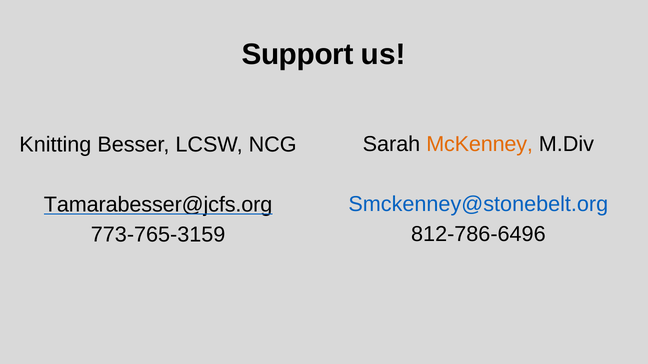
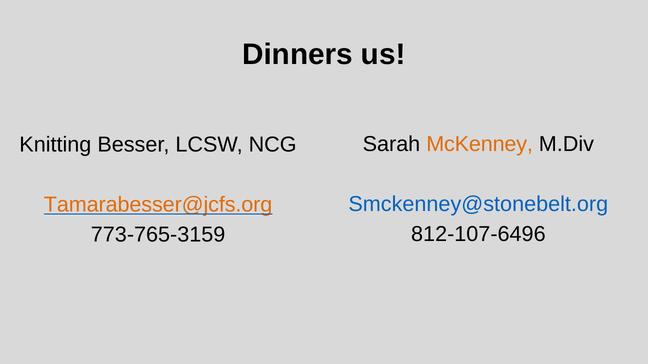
Support: Support -> Dinners
Tamarabesser@jcfs.org colour: black -> orange
812-786-6496: 812-786-6496 -> 812-107-6496
